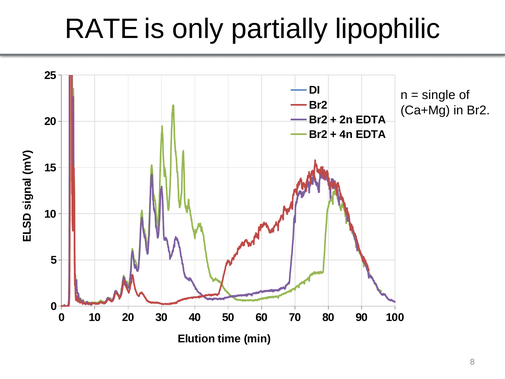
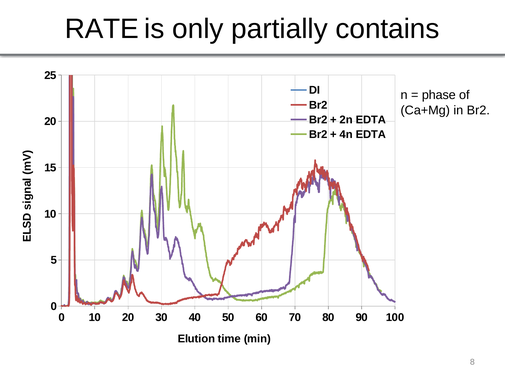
lipophilic: lipophilic -> contains
single: single -> phase
